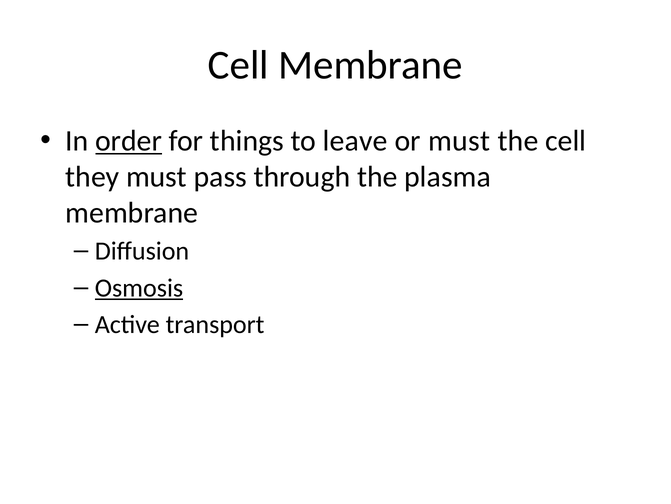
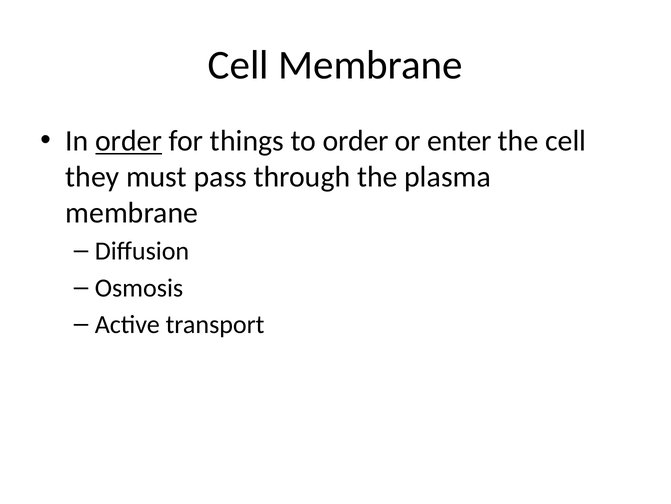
to leave: leave -> order
or must: must -> enter
Osmosis underline: present -> none
